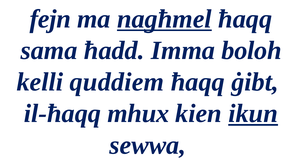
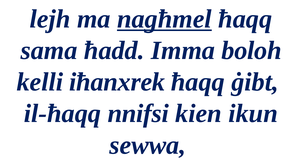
fejn: fejn -> lejh
quddiem: quddiem -> iħanxrek
mhux: mhux -> nnifsi
ikun underline: present -> none
